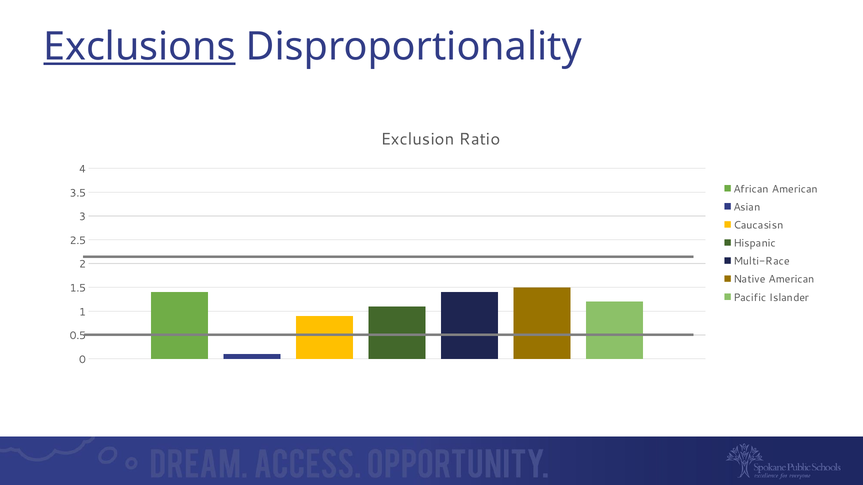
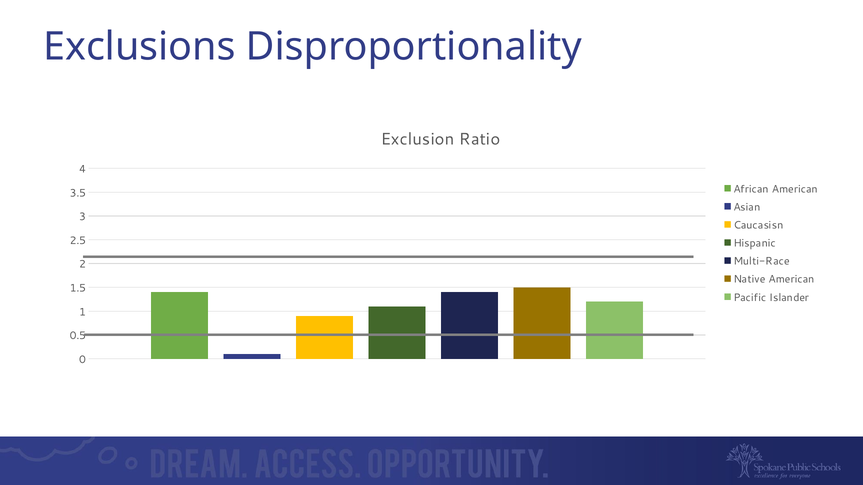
Exclusions underline: present -> none
